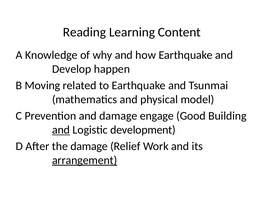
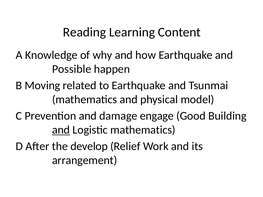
Develop: Develop -> Possible
Logistic development: development -> mathematics
the damage: damage -> develop
arrangement underline: present -> none
